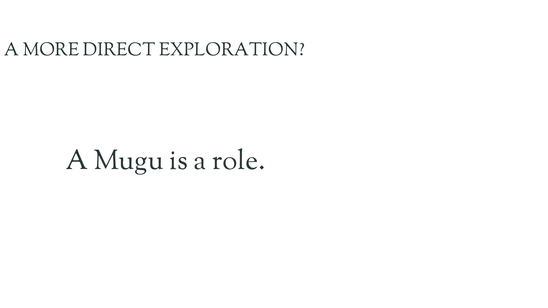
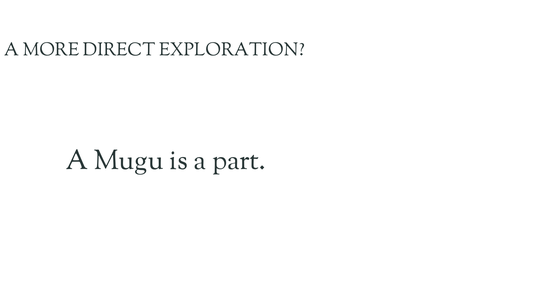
role: role -> part
